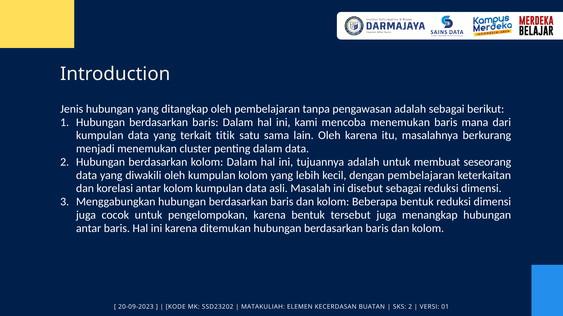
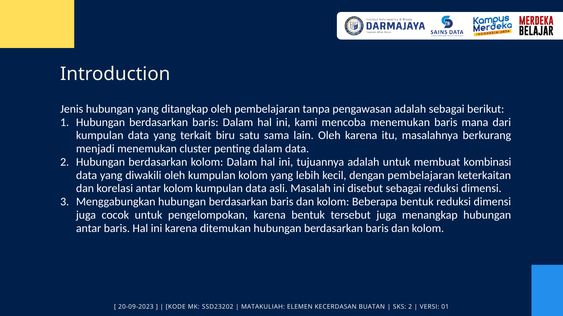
titik: titik -> biru
seseorang: seseorang -> kombinasi
